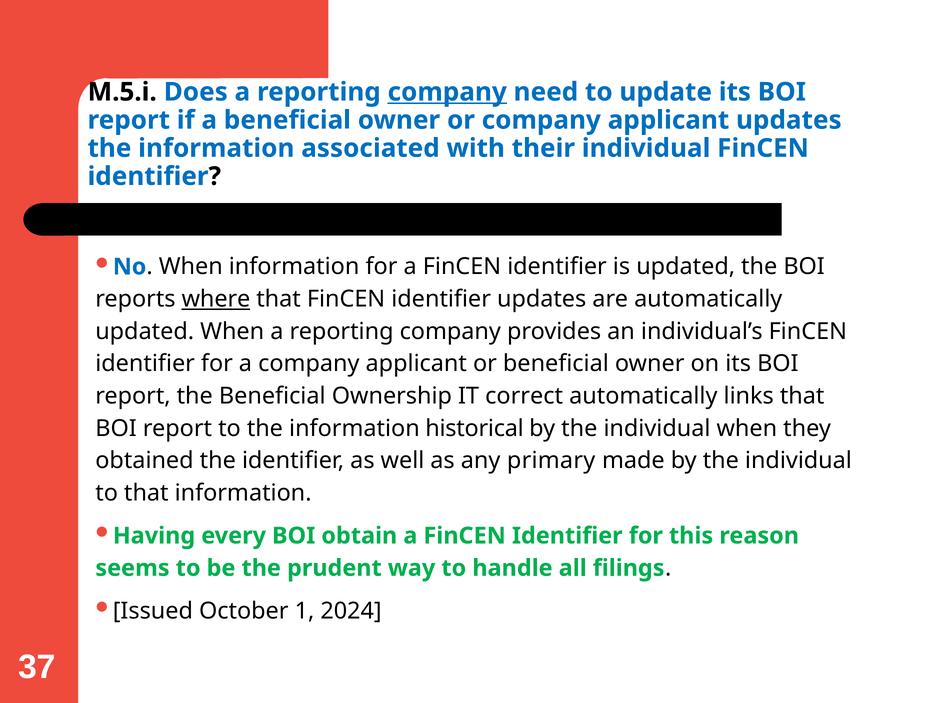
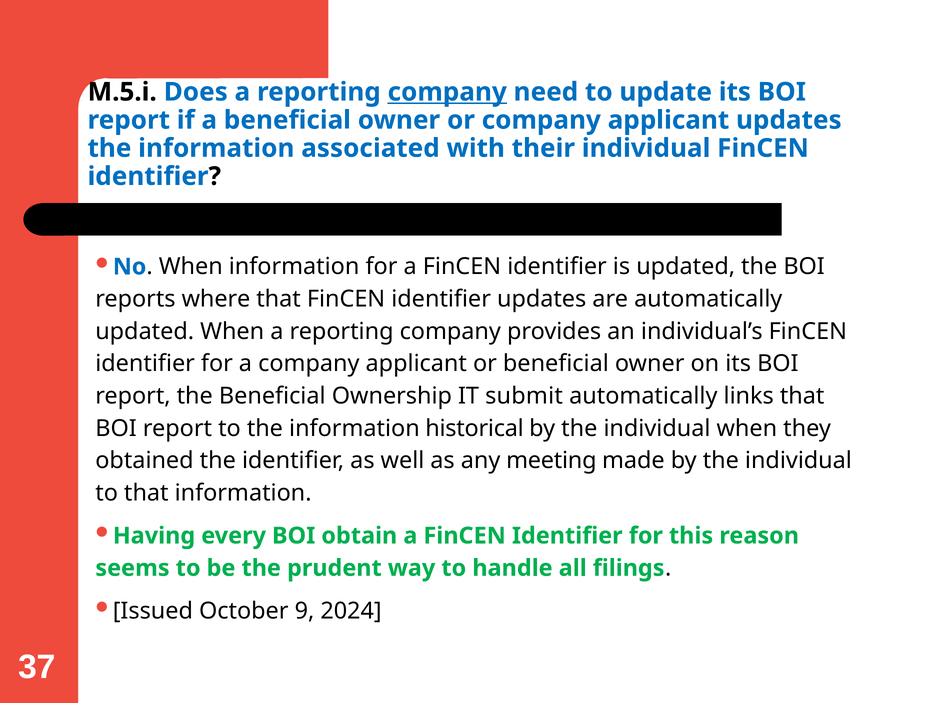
where underline: present -> none
correct: correct -> submit
primary: primary -> meeting
1: 1 -> 9
